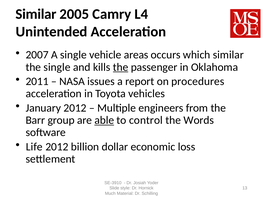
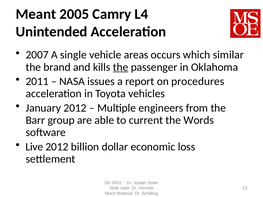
Similar at (36, 14): Similar -> Meant
the single: single -> brand
able underline: present -> none
control: control -> current
Life: Life -> Live
